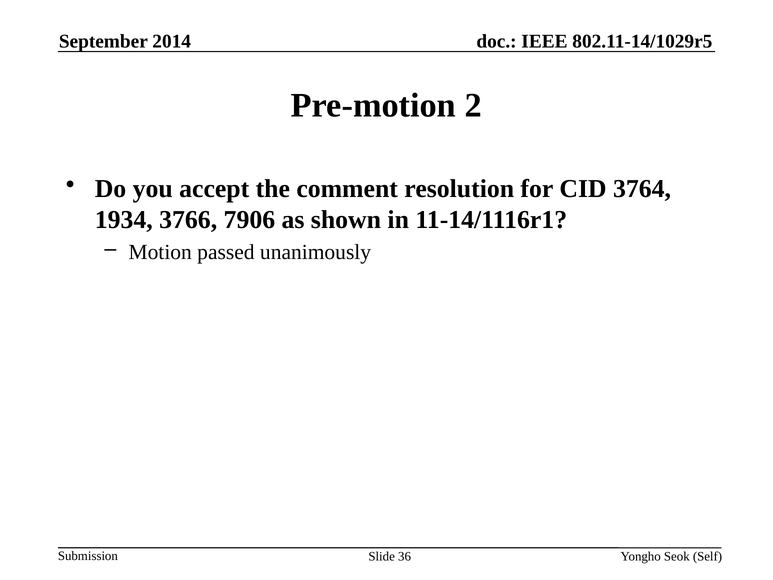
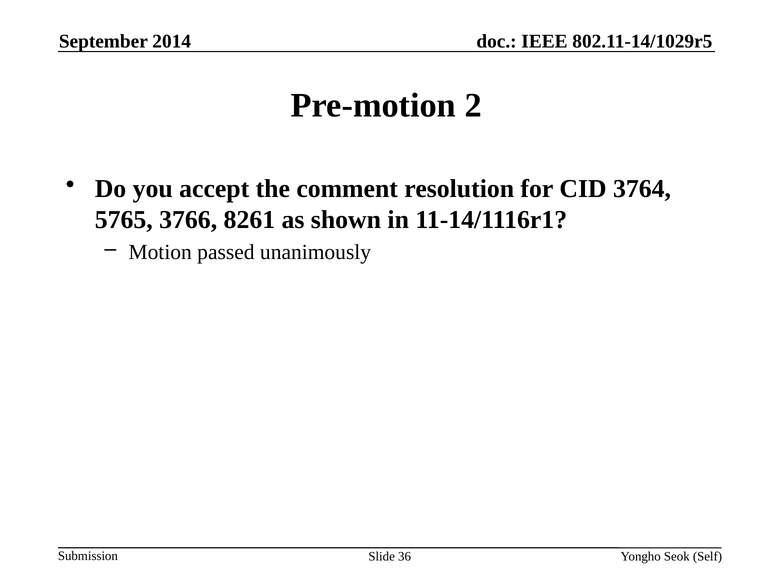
1934: 1934 -> 5765
7906: 7906 -> 8261
